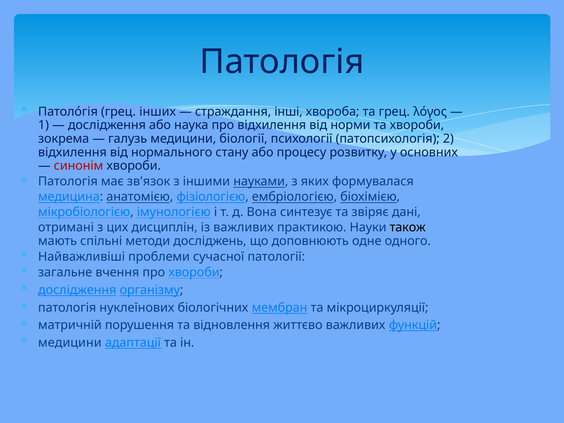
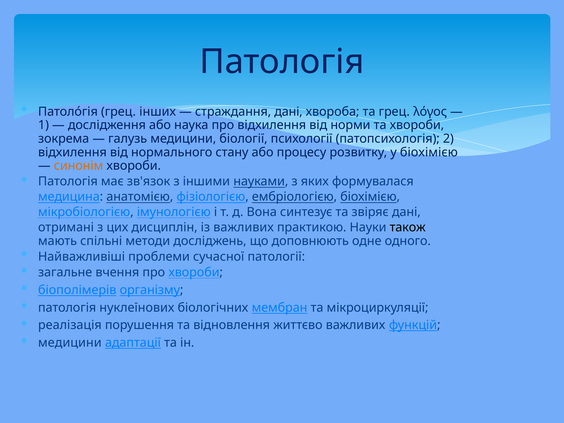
страждання інші: інші -> дані
у основних: основних -> біохімією
синонім colour: red -> orange
дослідження at (77, 290): дослідження -> біополімерів
матричній: матричній -> реалізація
